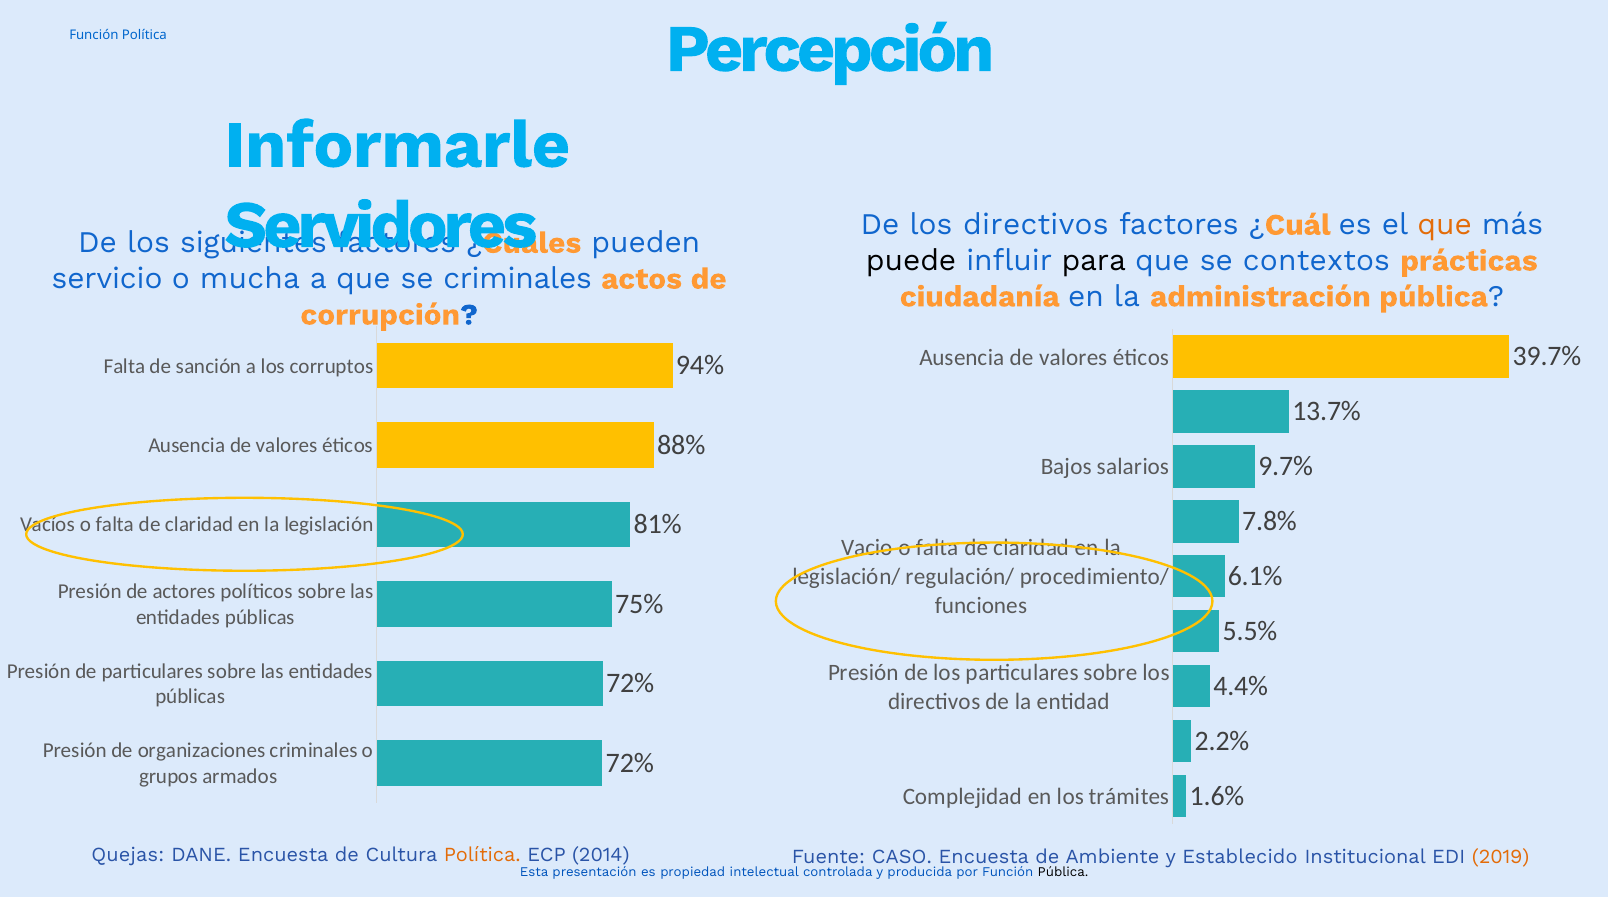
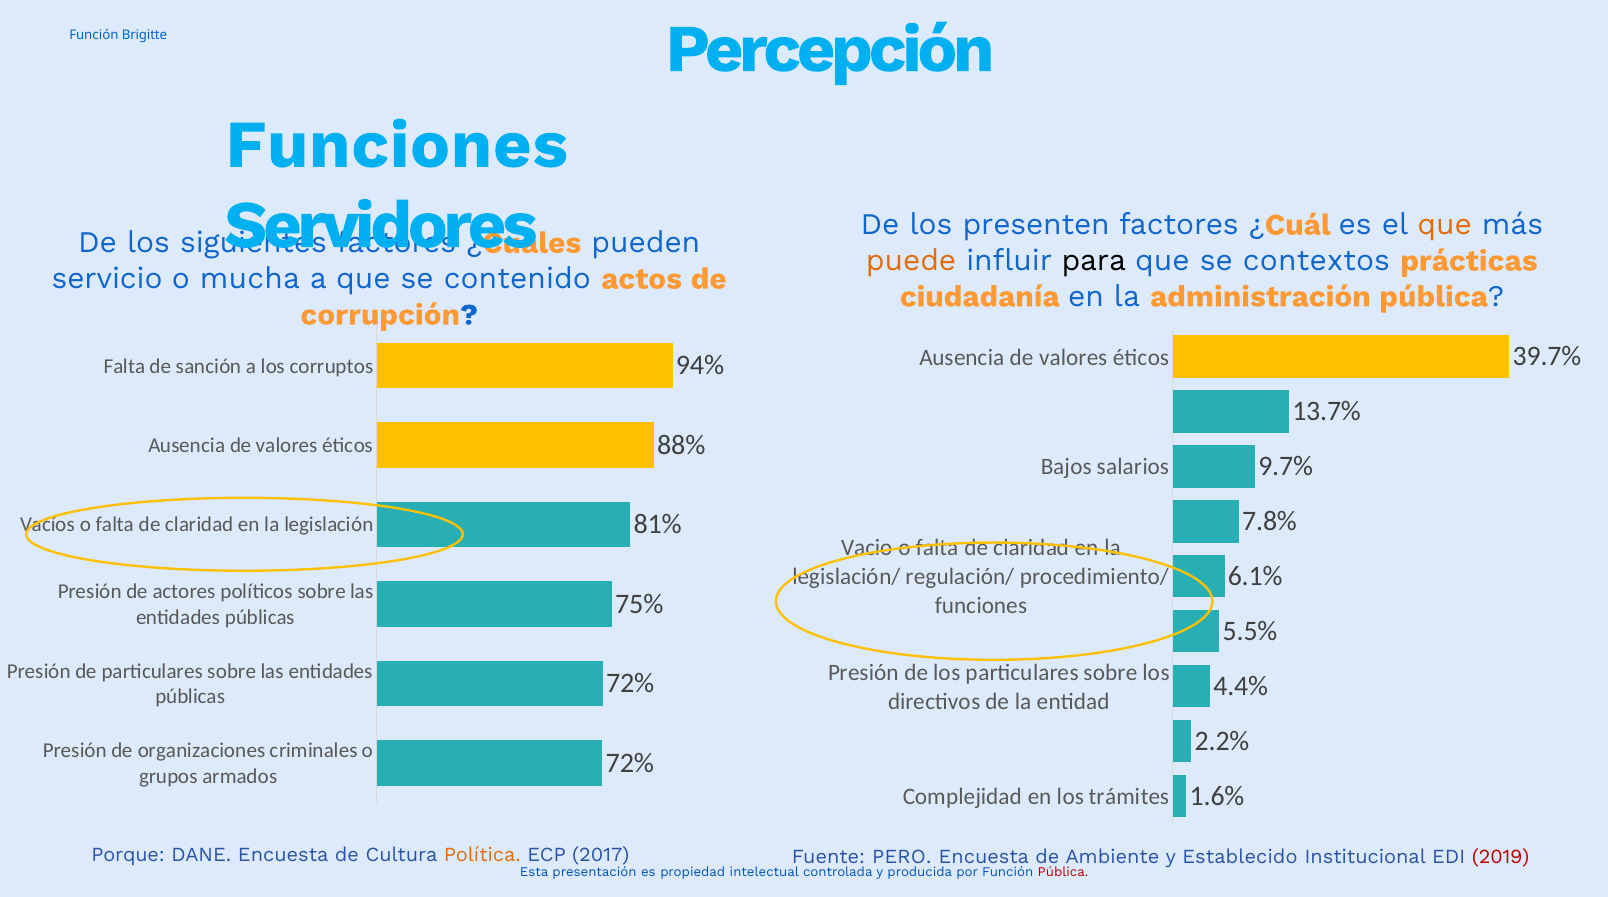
Política at (144, 35): Política -> Brigitte
Informarle at (397, 145): Informarle -> Funciones
De los directivos: directivos -> presenten
puede colour: black -> orange
se criminales: criminales -> contenido
Quejas: Quejas -> Porque
2014: 2014 -> 2017
CASO: CASO -> PERO
2019 colour: orange -> red
Pública at (1063, 871) colour: black -> red
